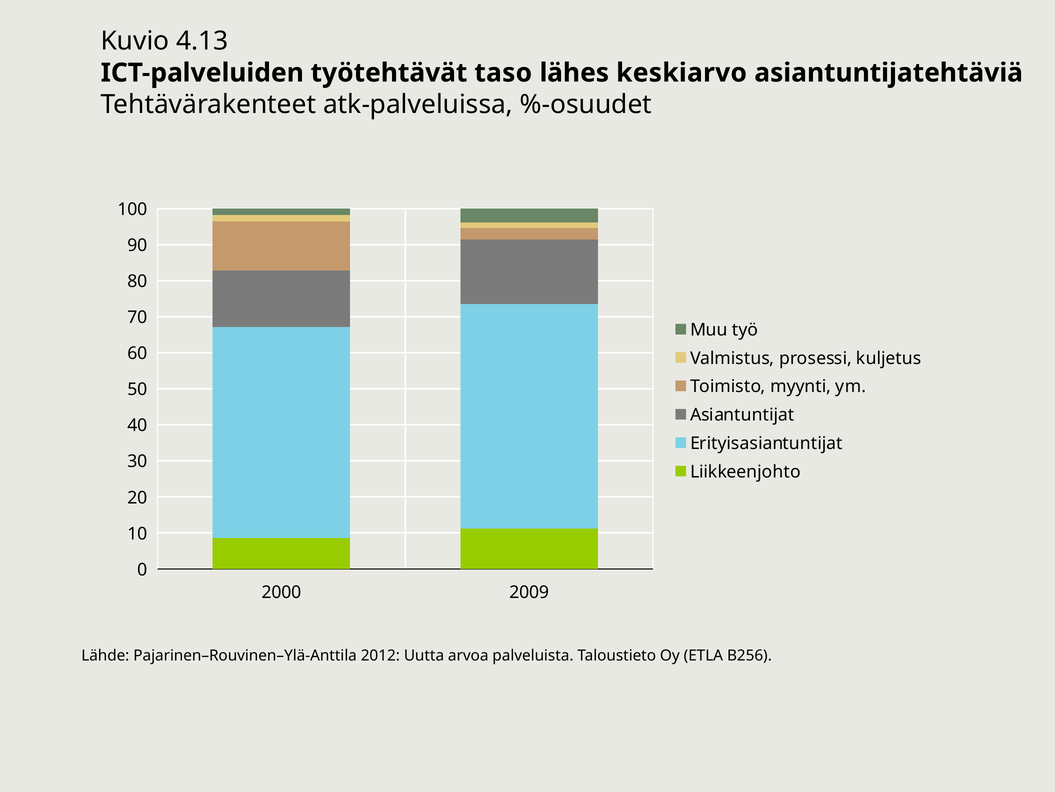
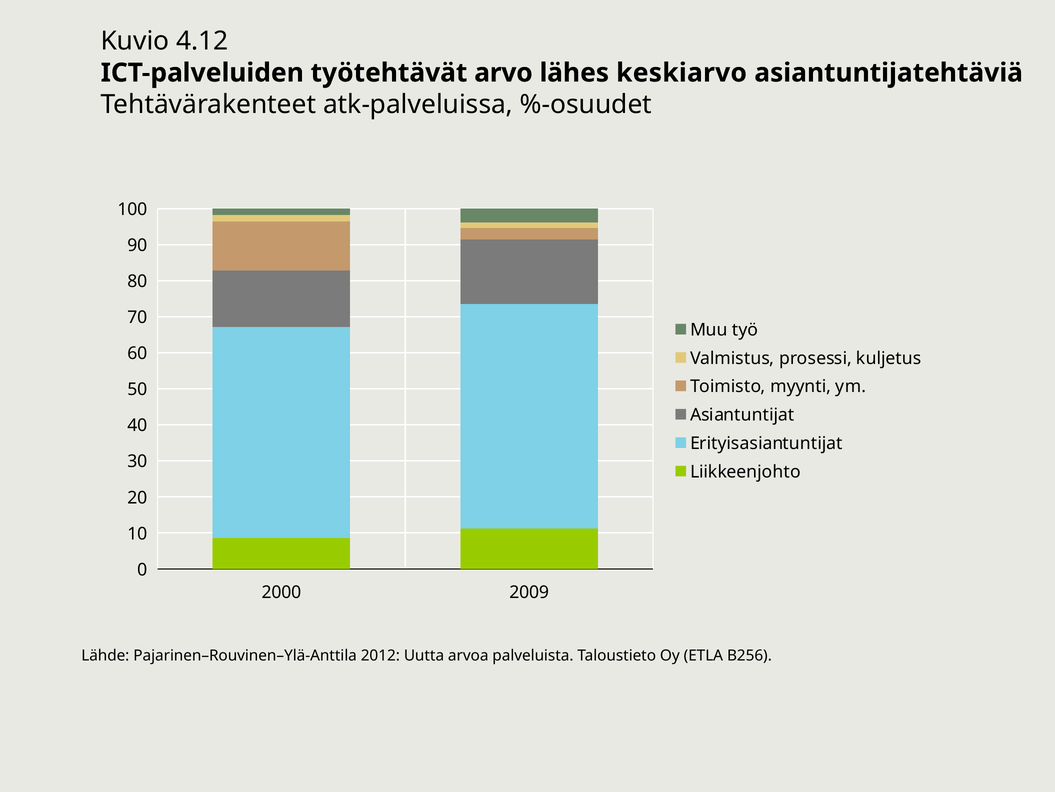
4.13: 4.13 -> 4.12
taso: taso -> arvo
